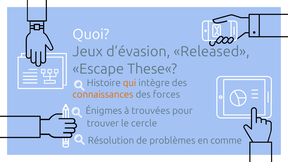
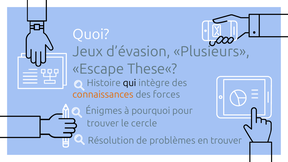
Released: Released -> Plusieurs
qui colour: orange -> black
trouvées: trouvées -> pourquoi
en comme: comme -> trouver
